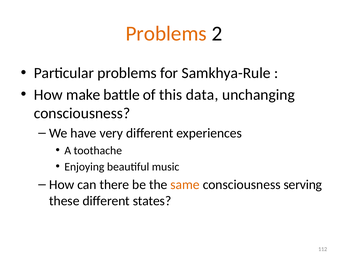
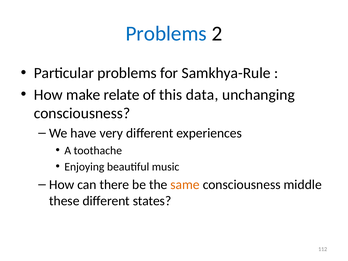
Problems at (166, 34) colour: orange -> blue
battle: battle -> relate
serving: serving -> middle
